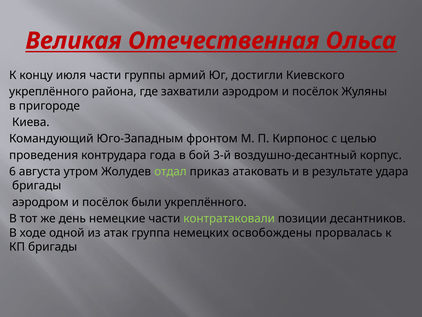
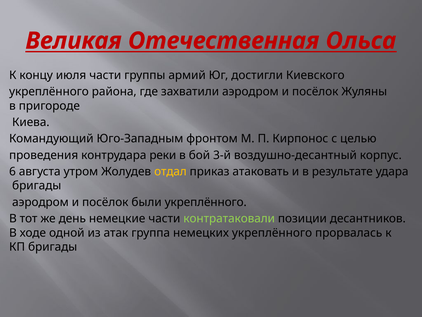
года: года -> реки
отдал colour: light green -> yellow
немецких освобождены: освобождены -> укреплённого
